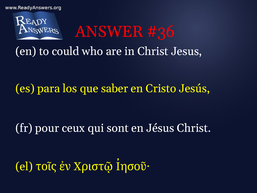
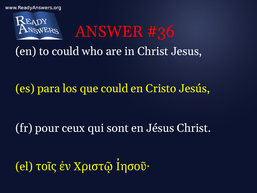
que saber: saber -> could
